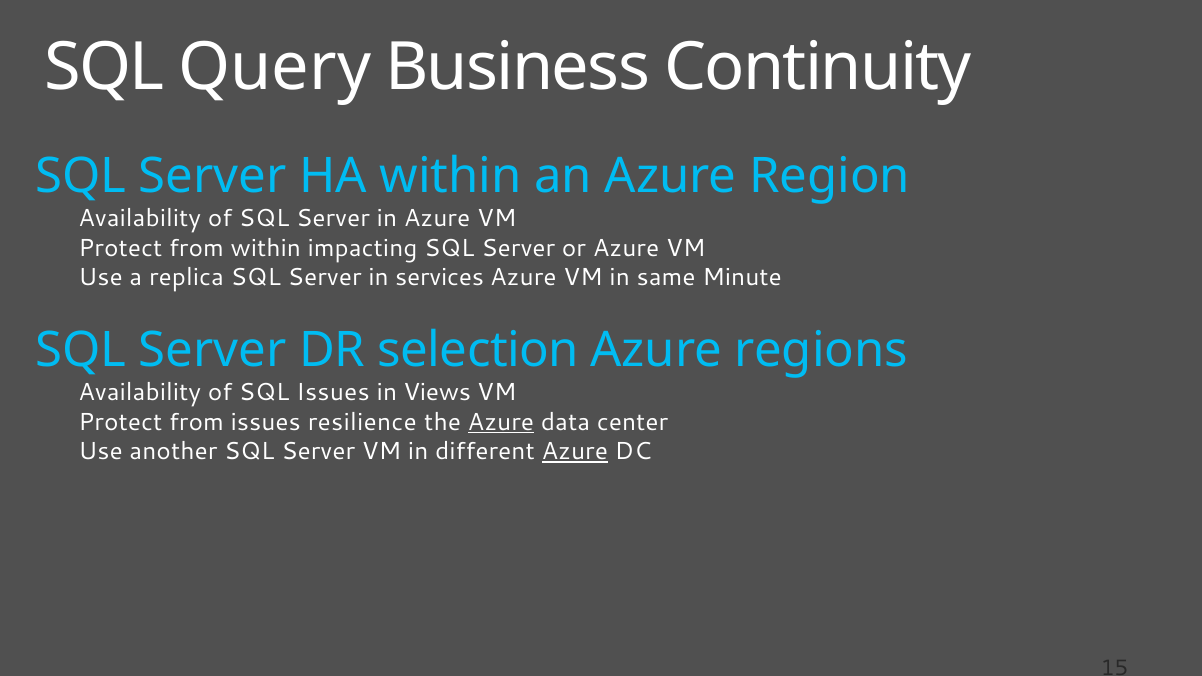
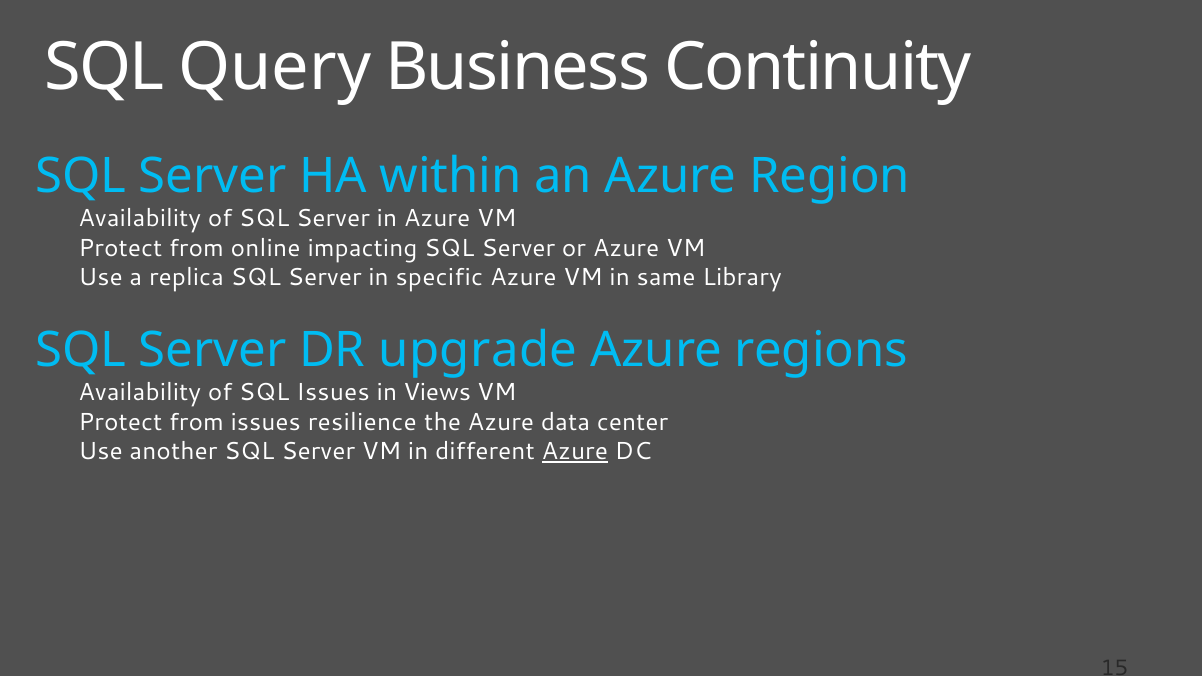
from within: within -> online
services: services -> specific
Minute: Minute -> Library
selection: selection -> upgrade
Azure at (501, 422) underline: present -> none
